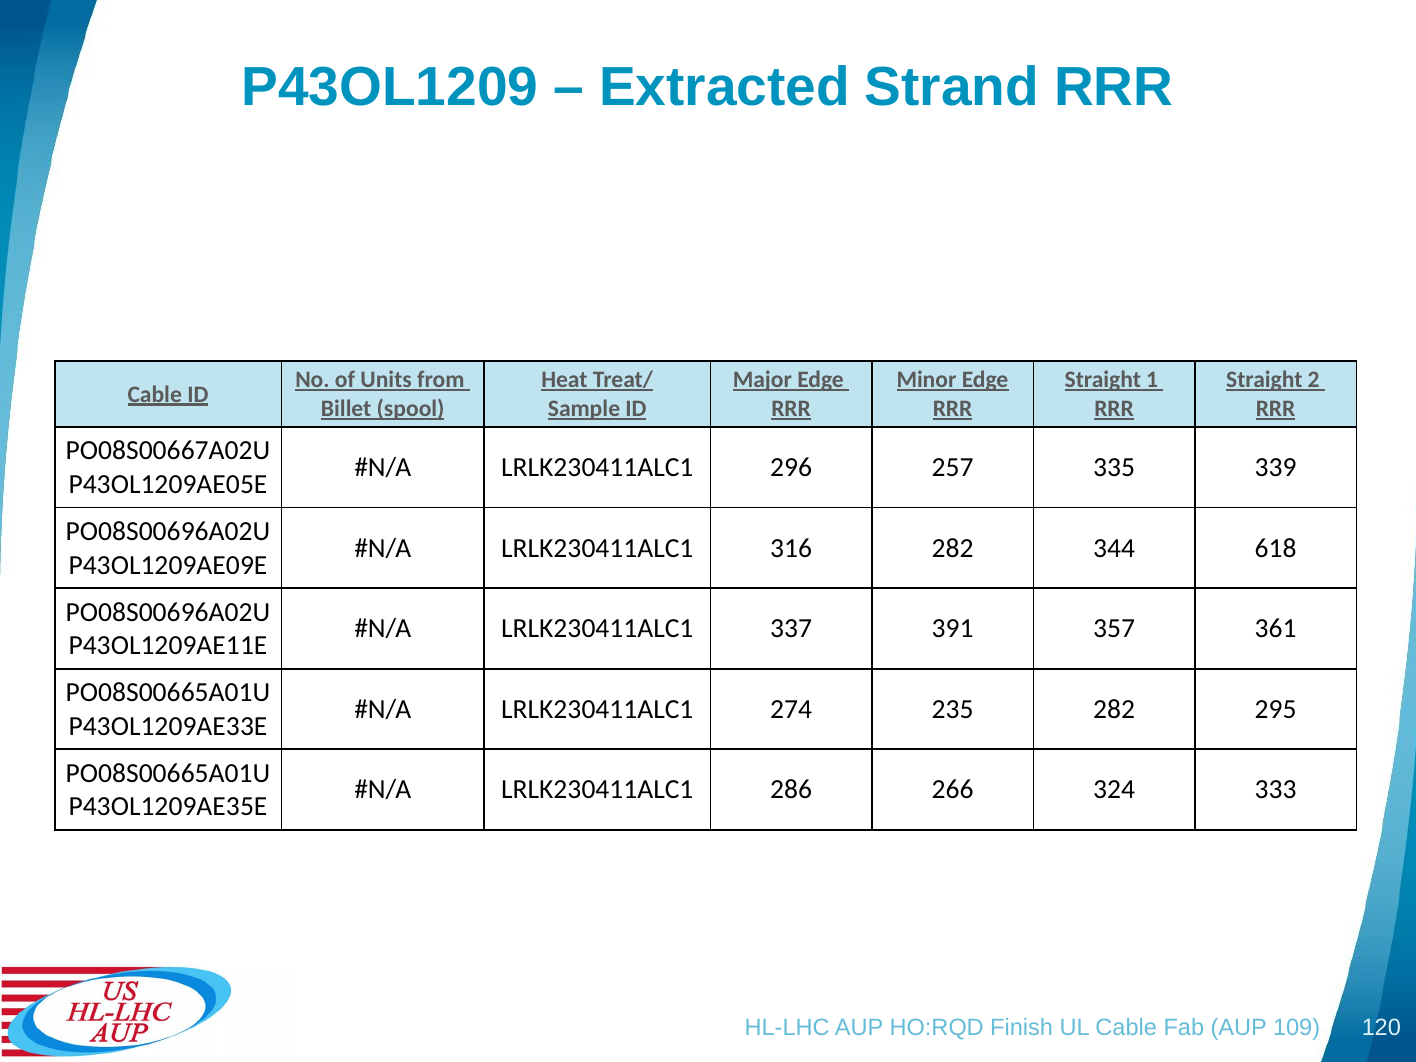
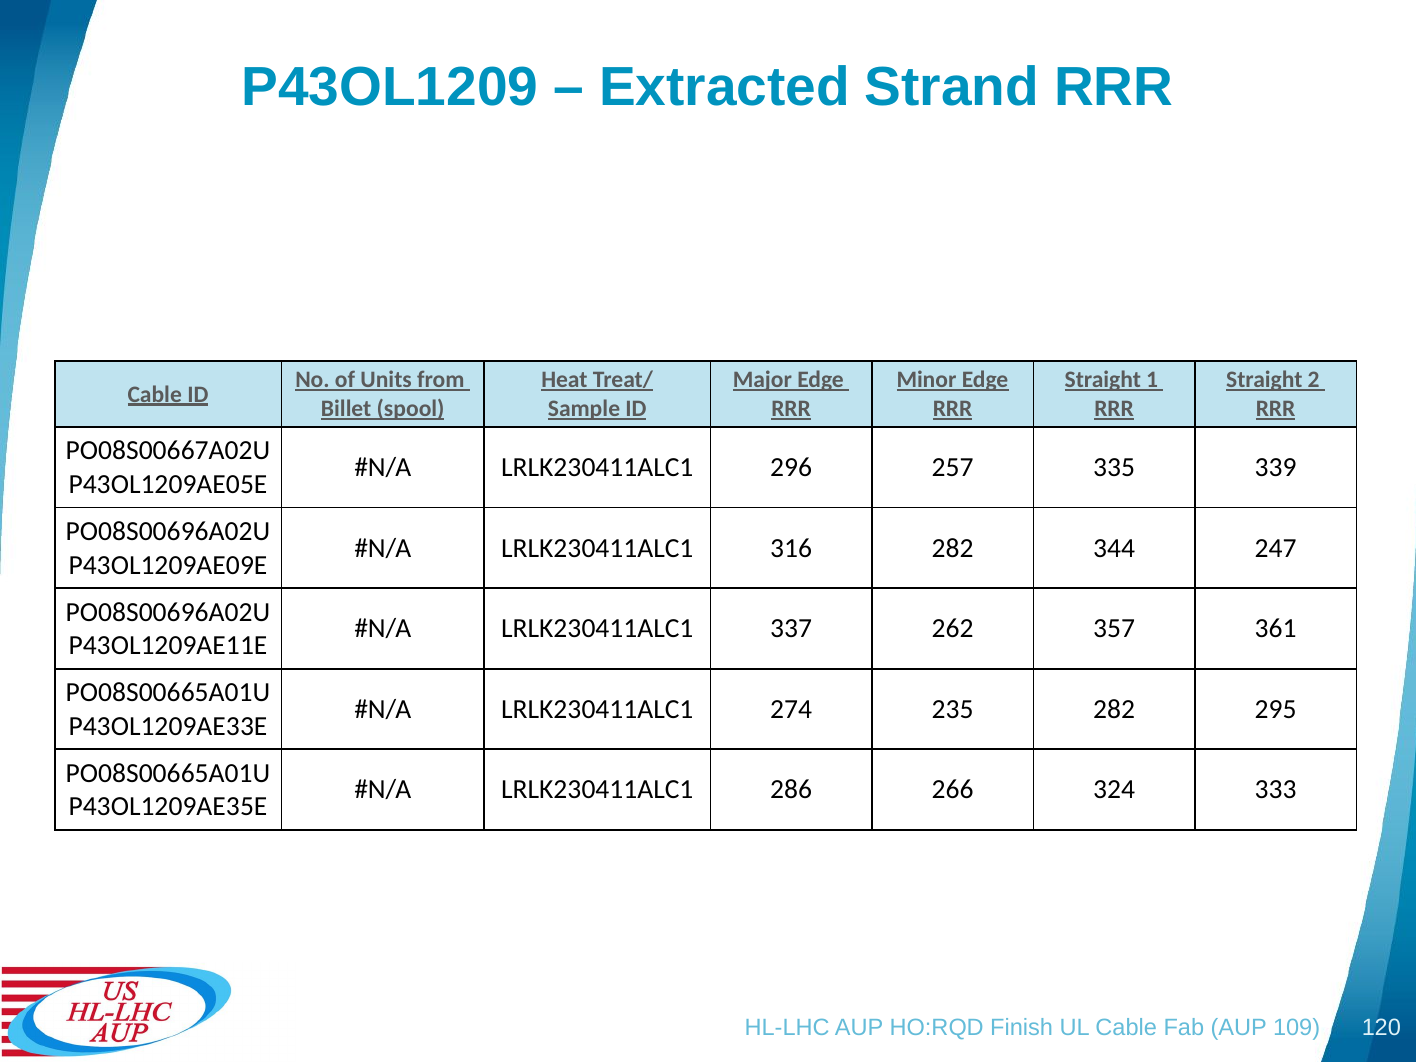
618: 618 -> 247
391: 391 -> 262
